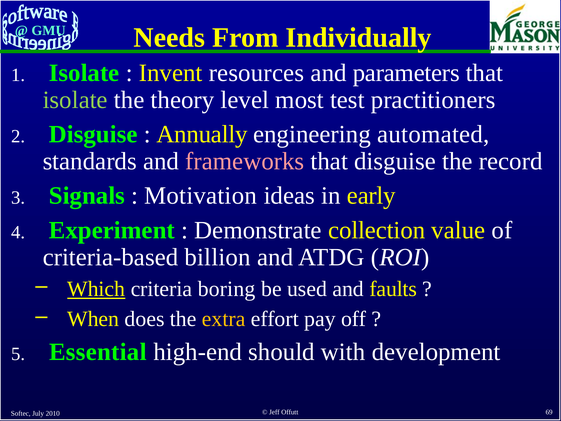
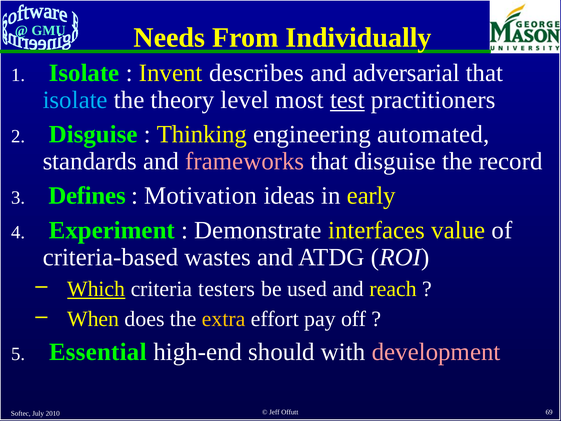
resources: resources -> describes
parameters: parameters -> adversarial
isolate at (75, 100) colour: light green -> light blue
test underline: none -> present
Annually: Annually -> Thinking
Signals: Signals -> Defines
collection: collection -> interfaces
billion: billion -> wastes
boring: boring -> testers
faults: faults -> reach
development colour: white -> pink
